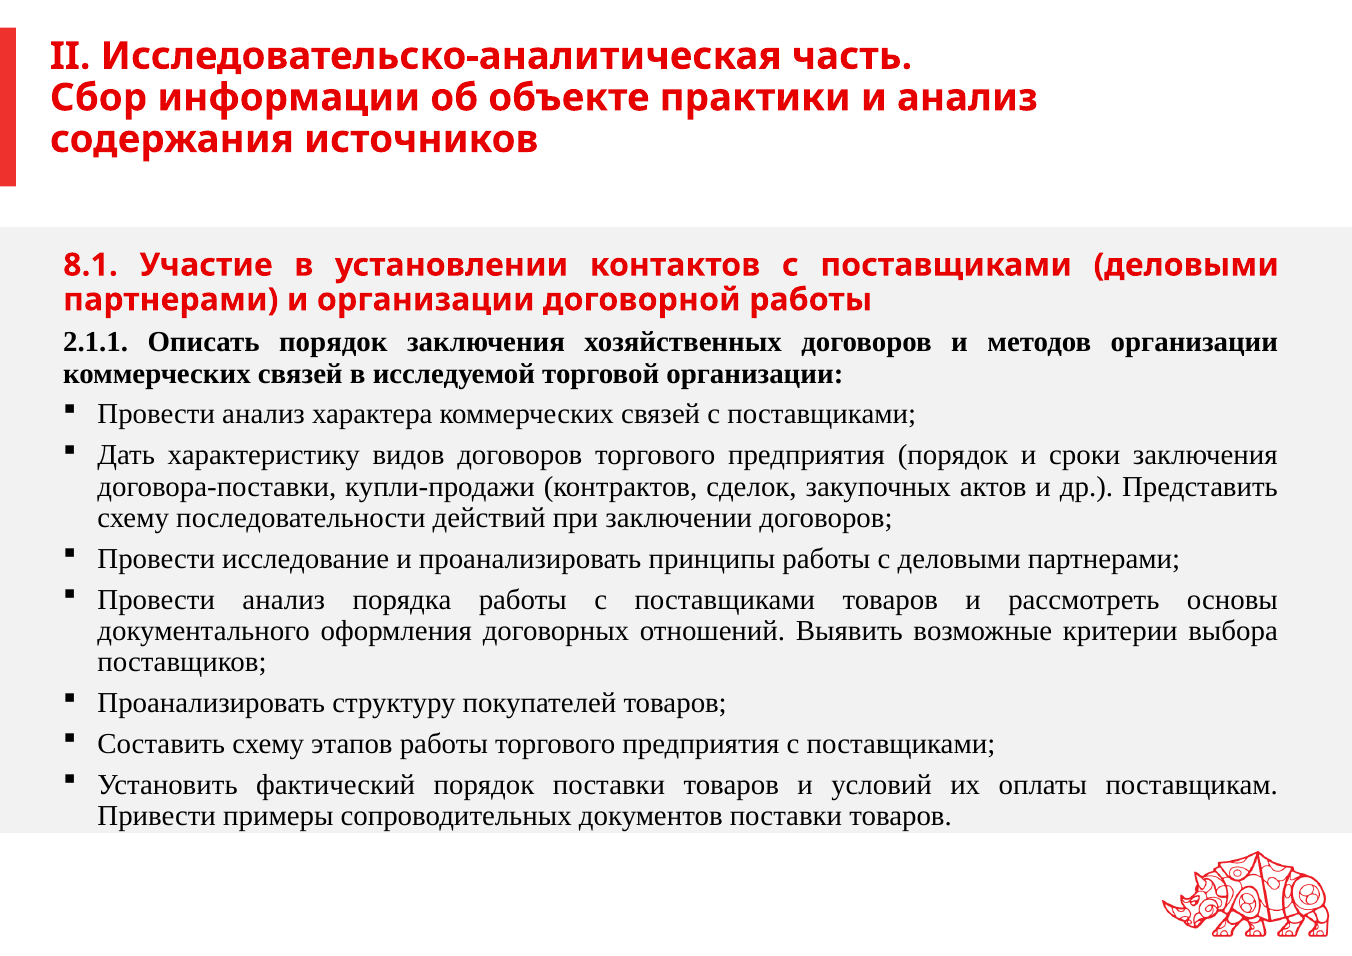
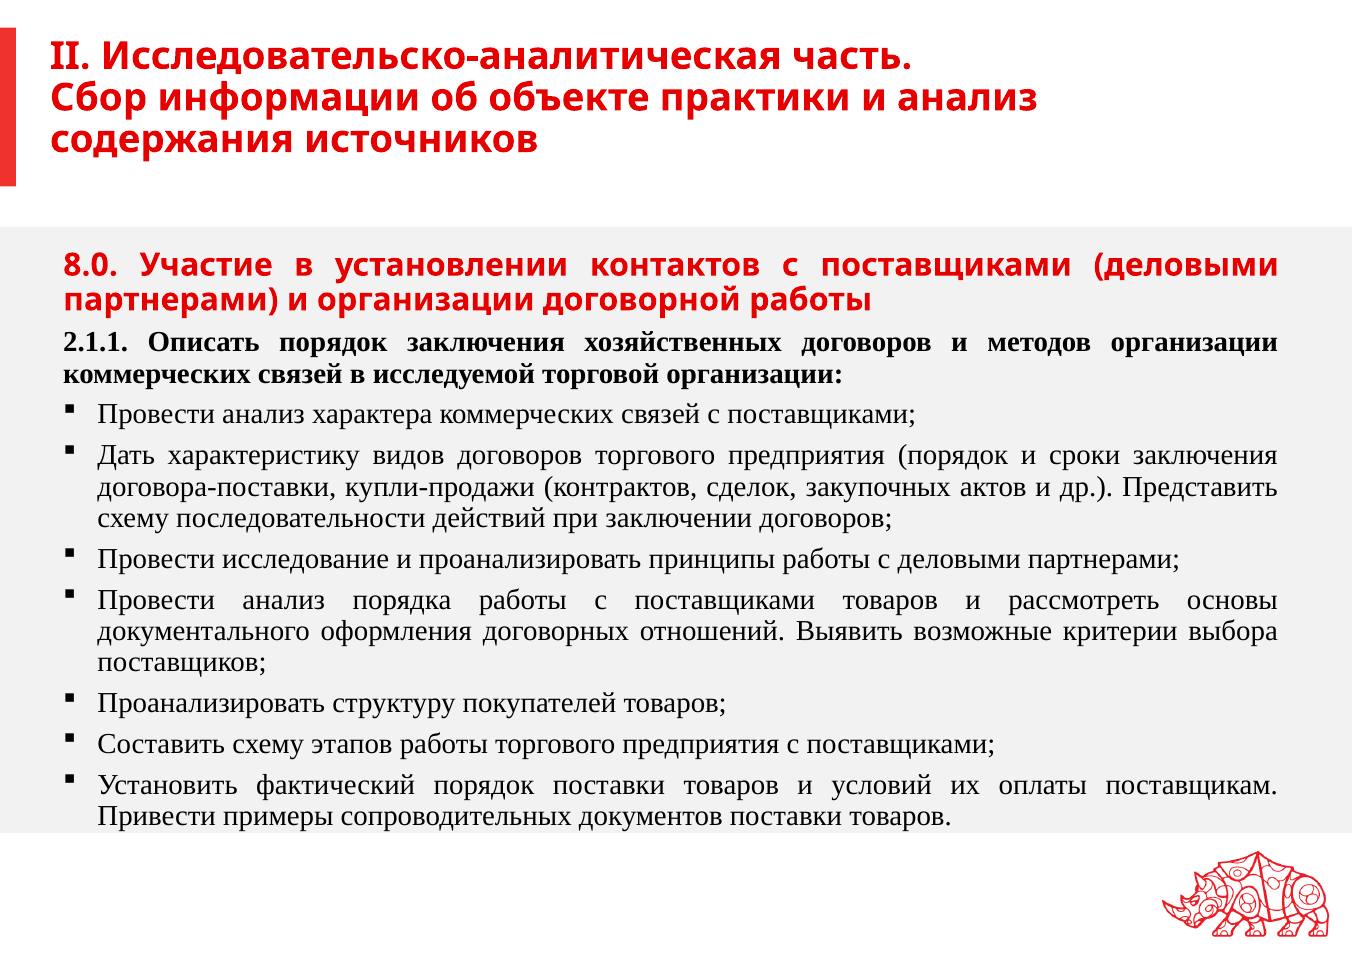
8.1: 8.1 -> 8.0
